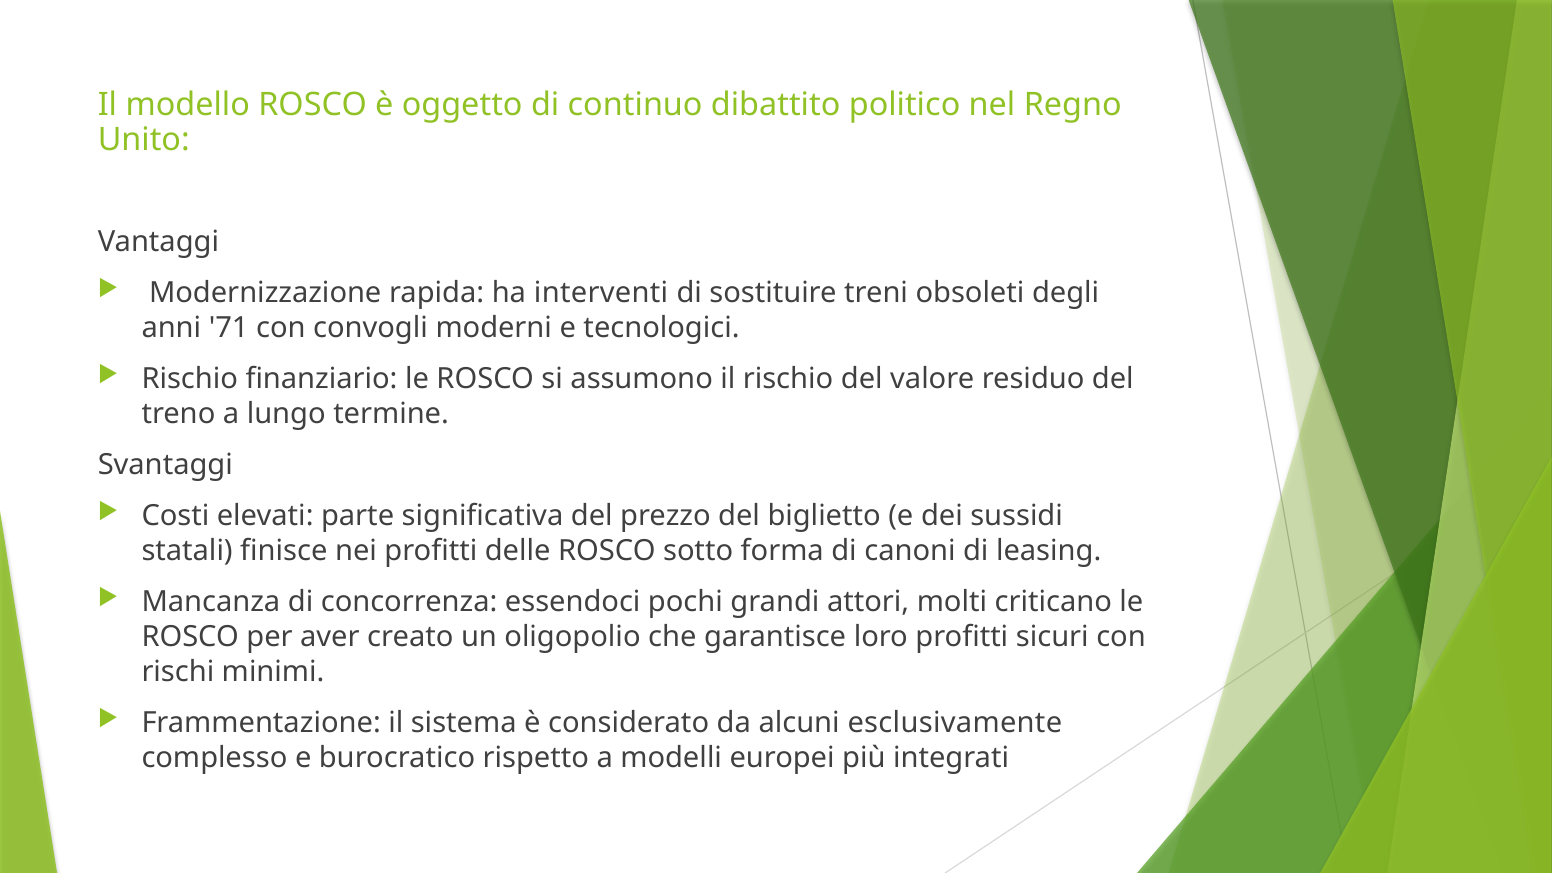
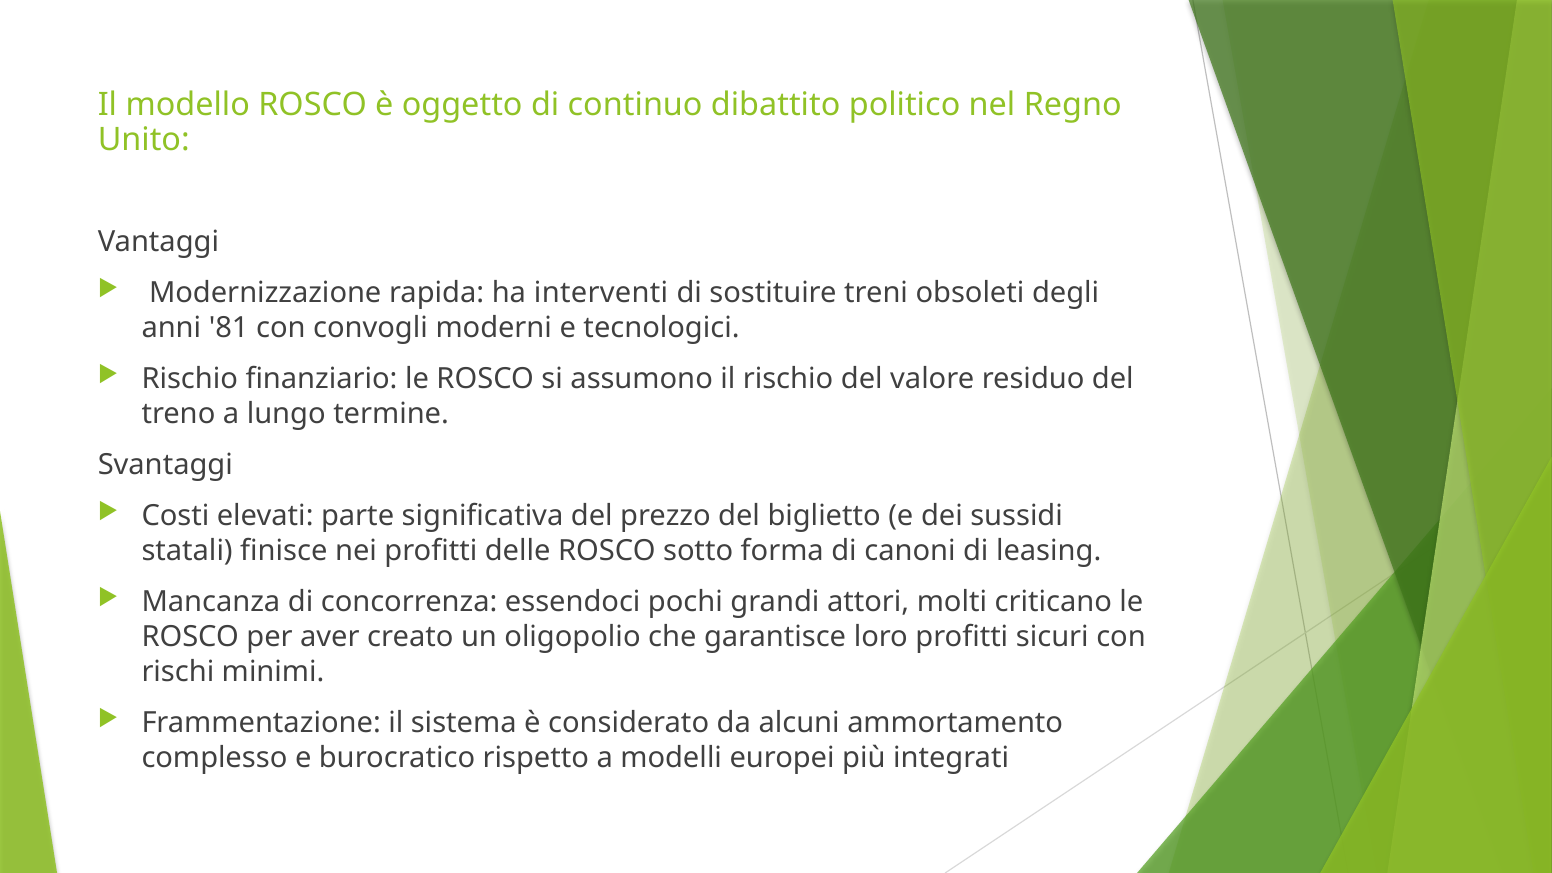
71: 71 -> 81
esclusivamente: esclusivamente -> ammortamento
